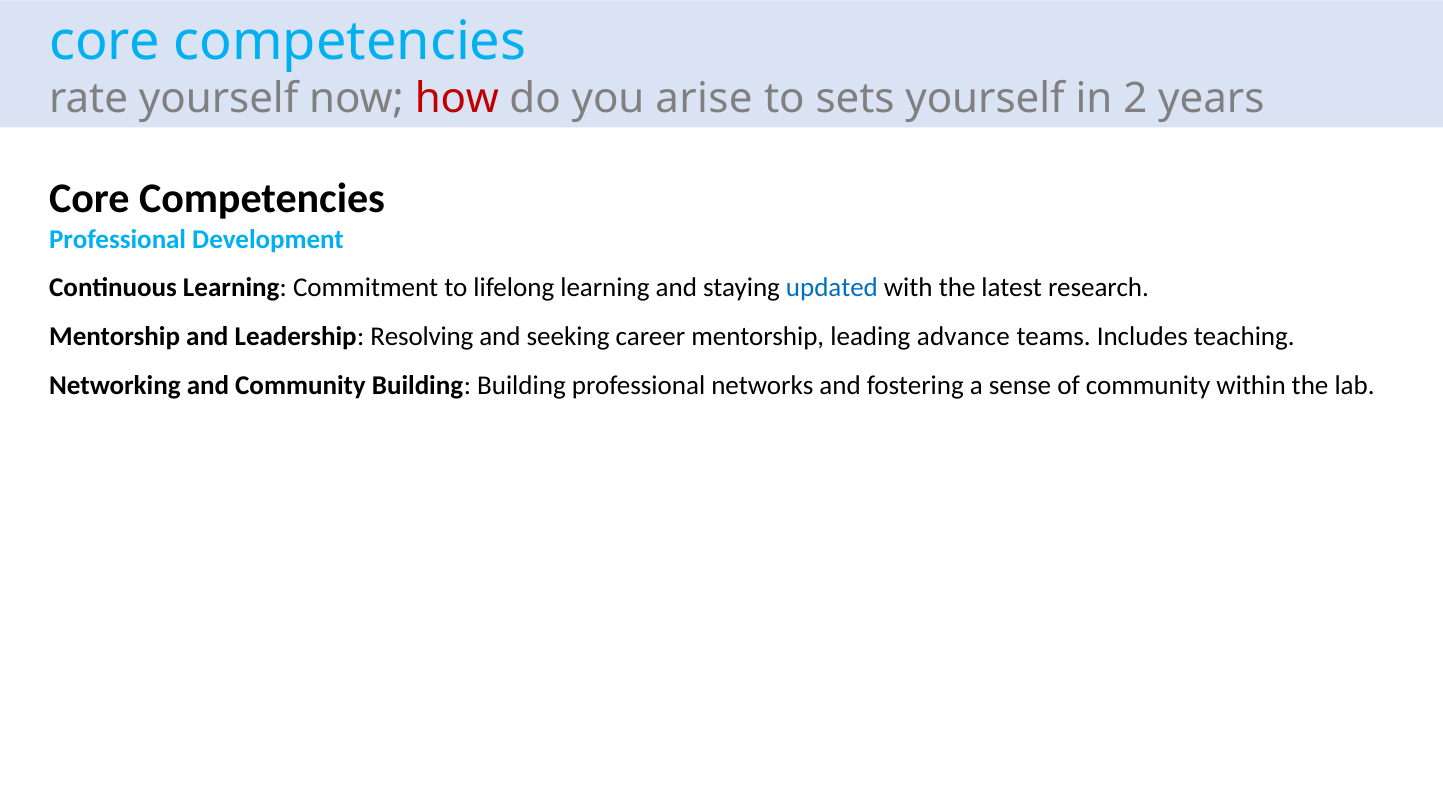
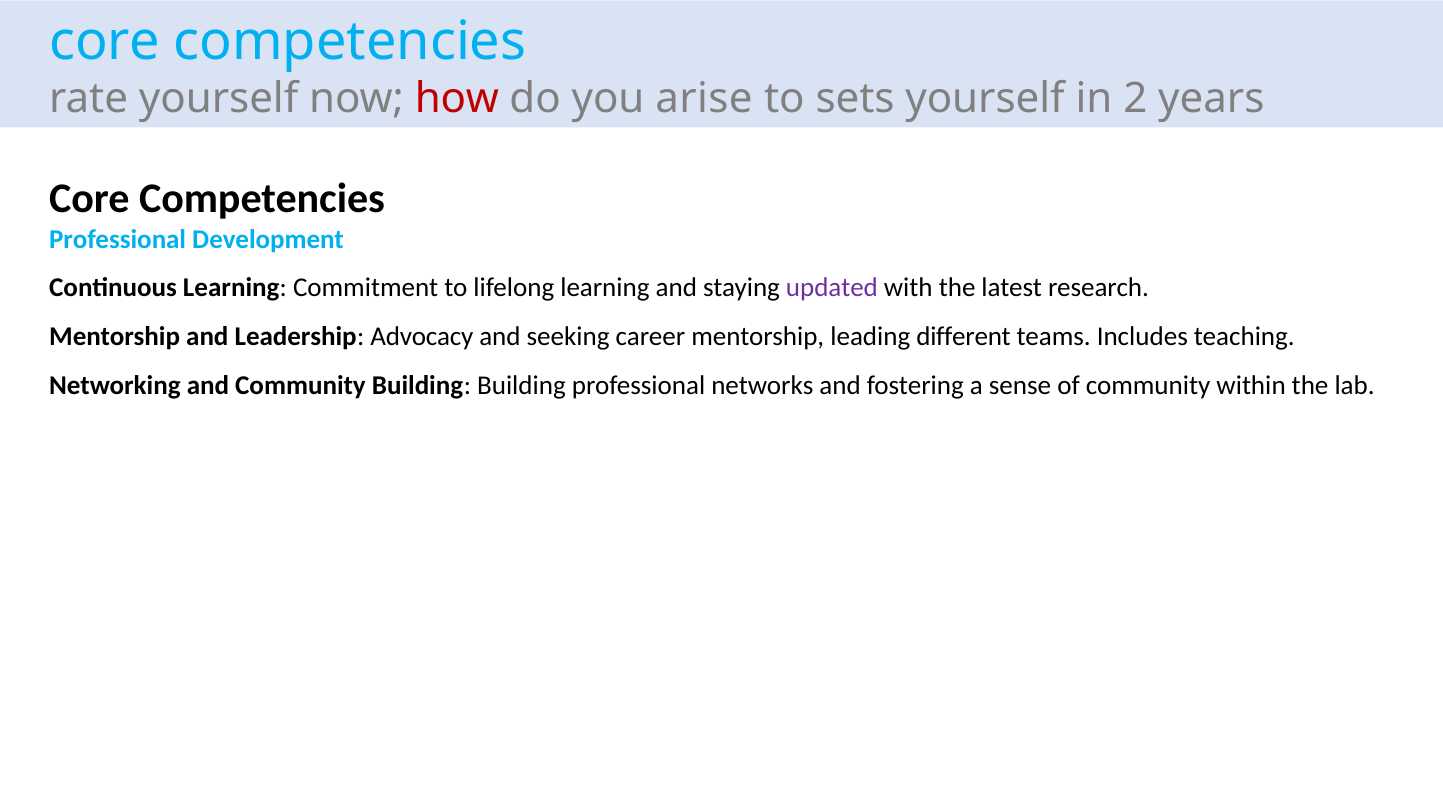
updated colour: blue -> purple
Resolving: Resolving -> Advocacy
advance: advance -> different
